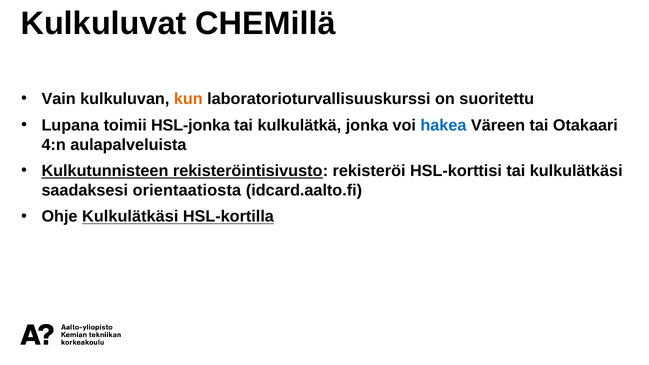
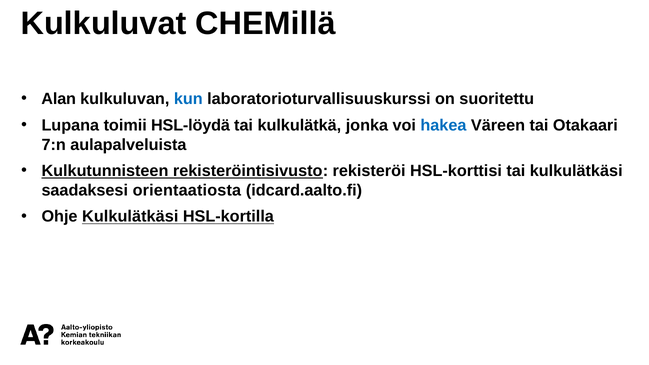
Vain: Vain -> Alan
kun colour: orange -> blue
HSL-jonka: HSL-jonka -> HSL-löydä
4:n: 4:n -> 7:n
